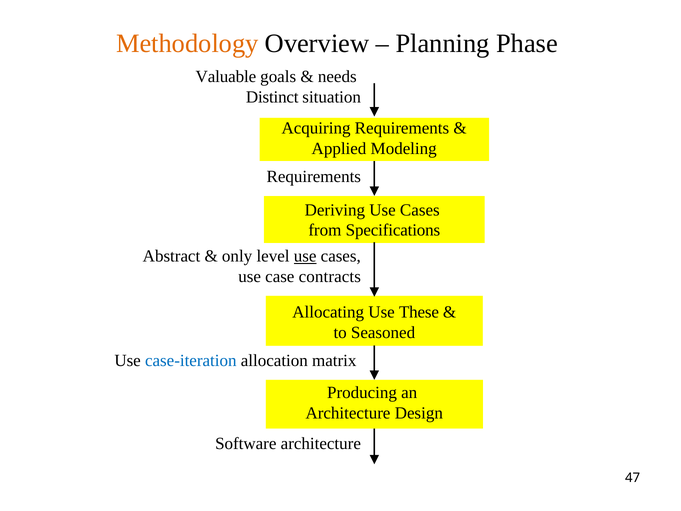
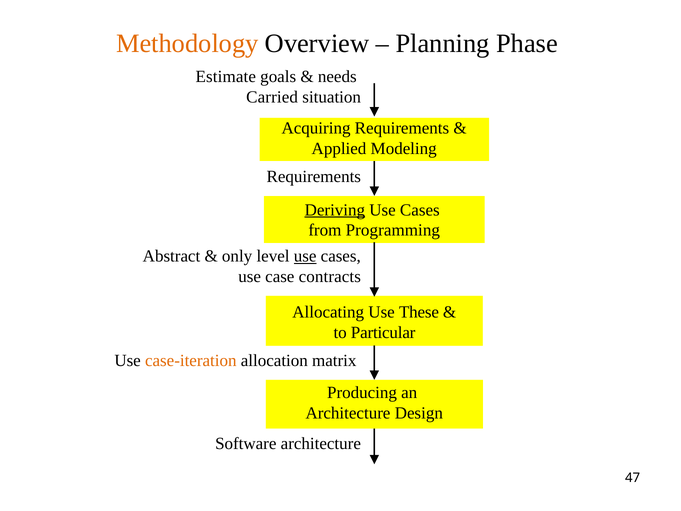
Valuable: Valuable -> Estimate
Distinct: Distinct -> Carried
Deriving underline: none -> present
Specifications: Specifications -> Programming
Seasoned: Seasoned -> Particular
case-iteration colour: blue -> orange
